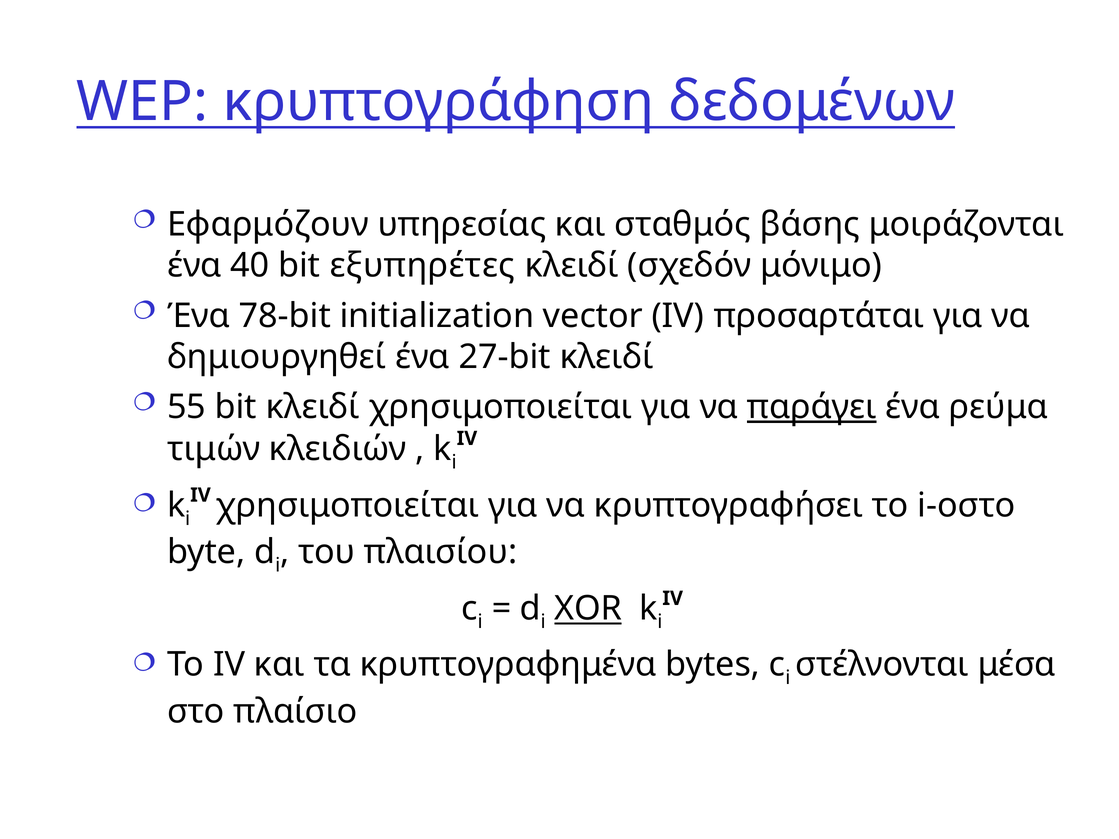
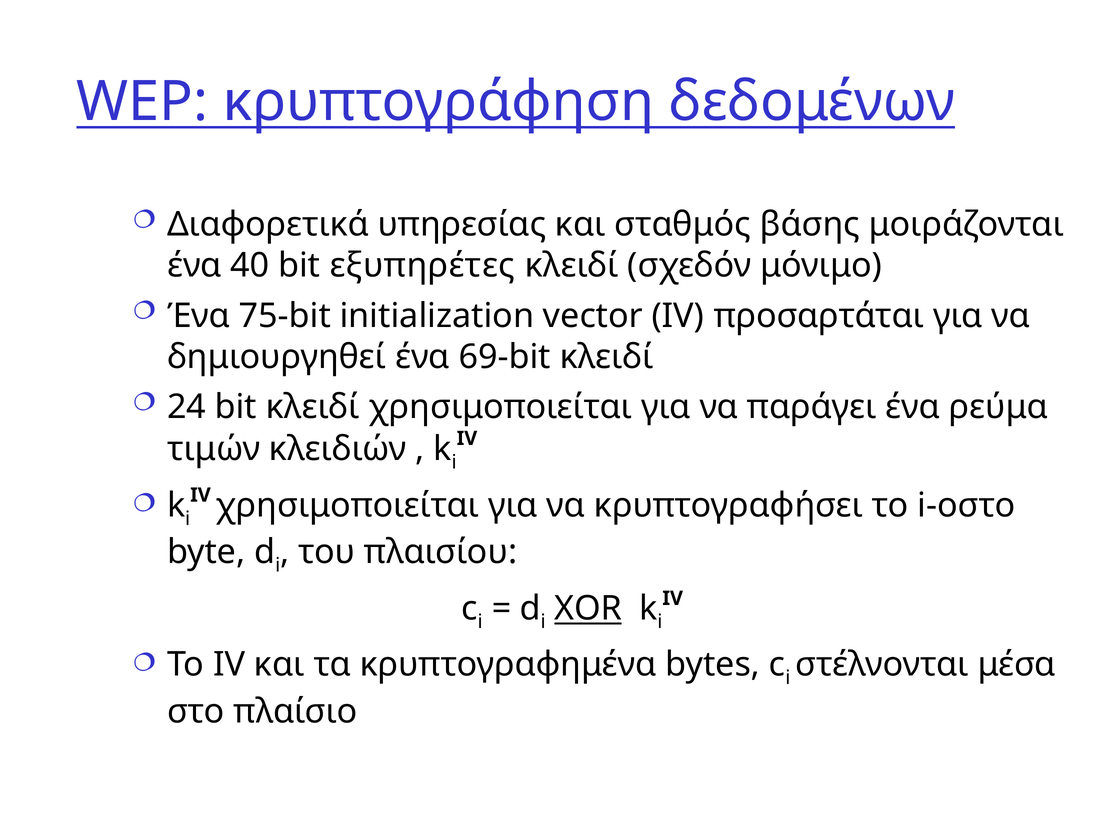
Εφαρμόζουν: Εφαρμόζουν -> Διαφορετικά
78-bit: 78-bit -> 75-bit
27-bit: 27-bit -> 69-bit
55: 55 -> 24
παράγει underline: present -> none
